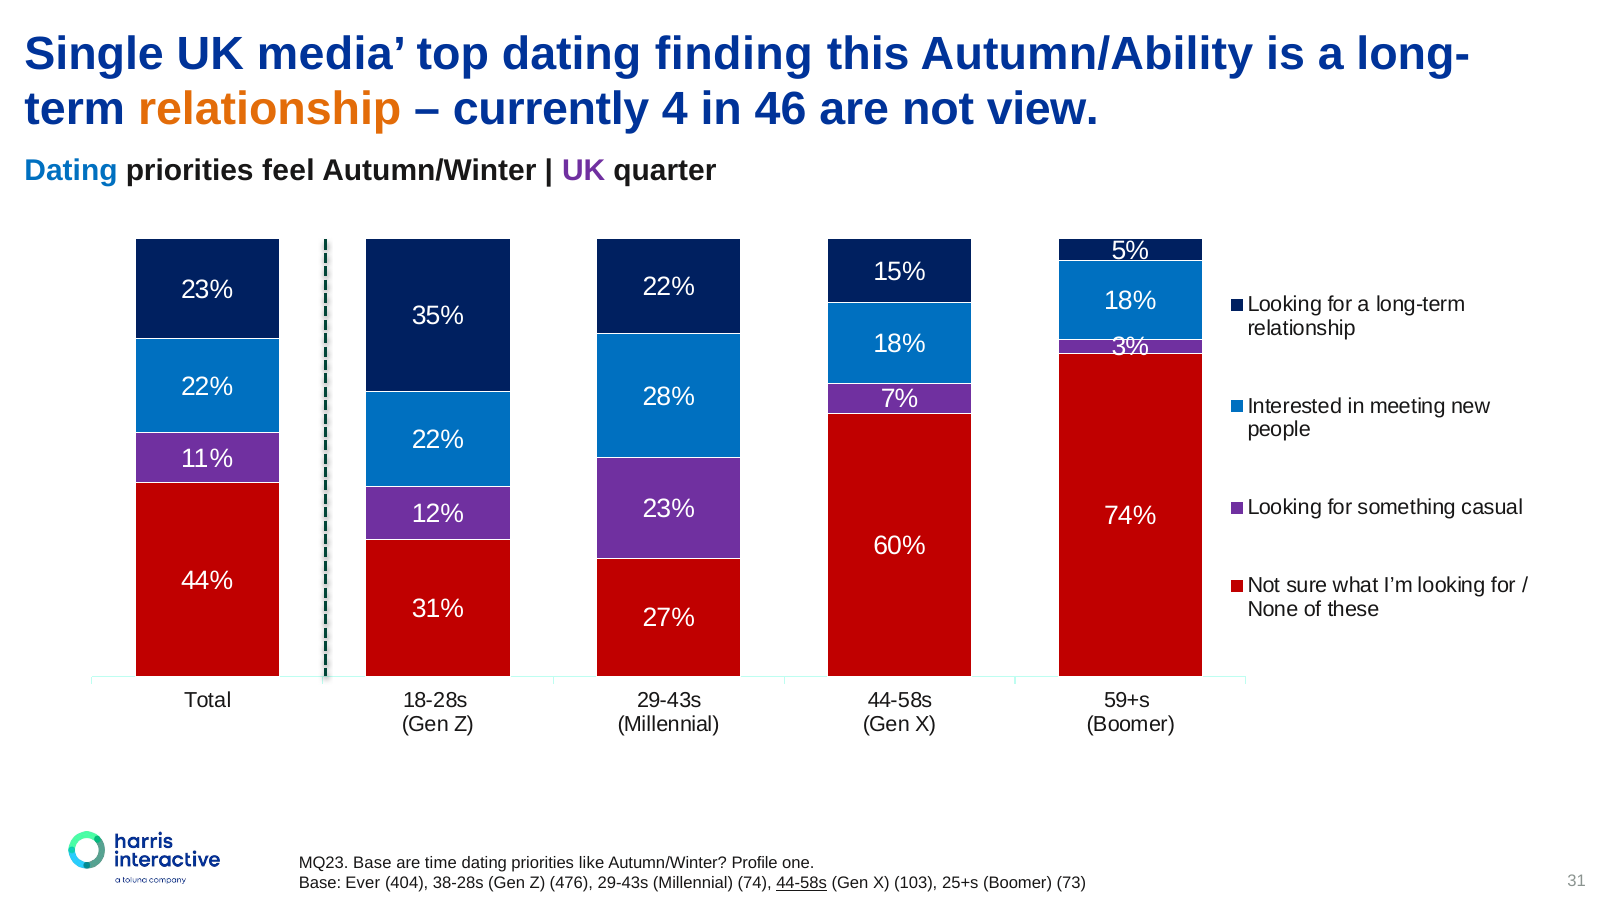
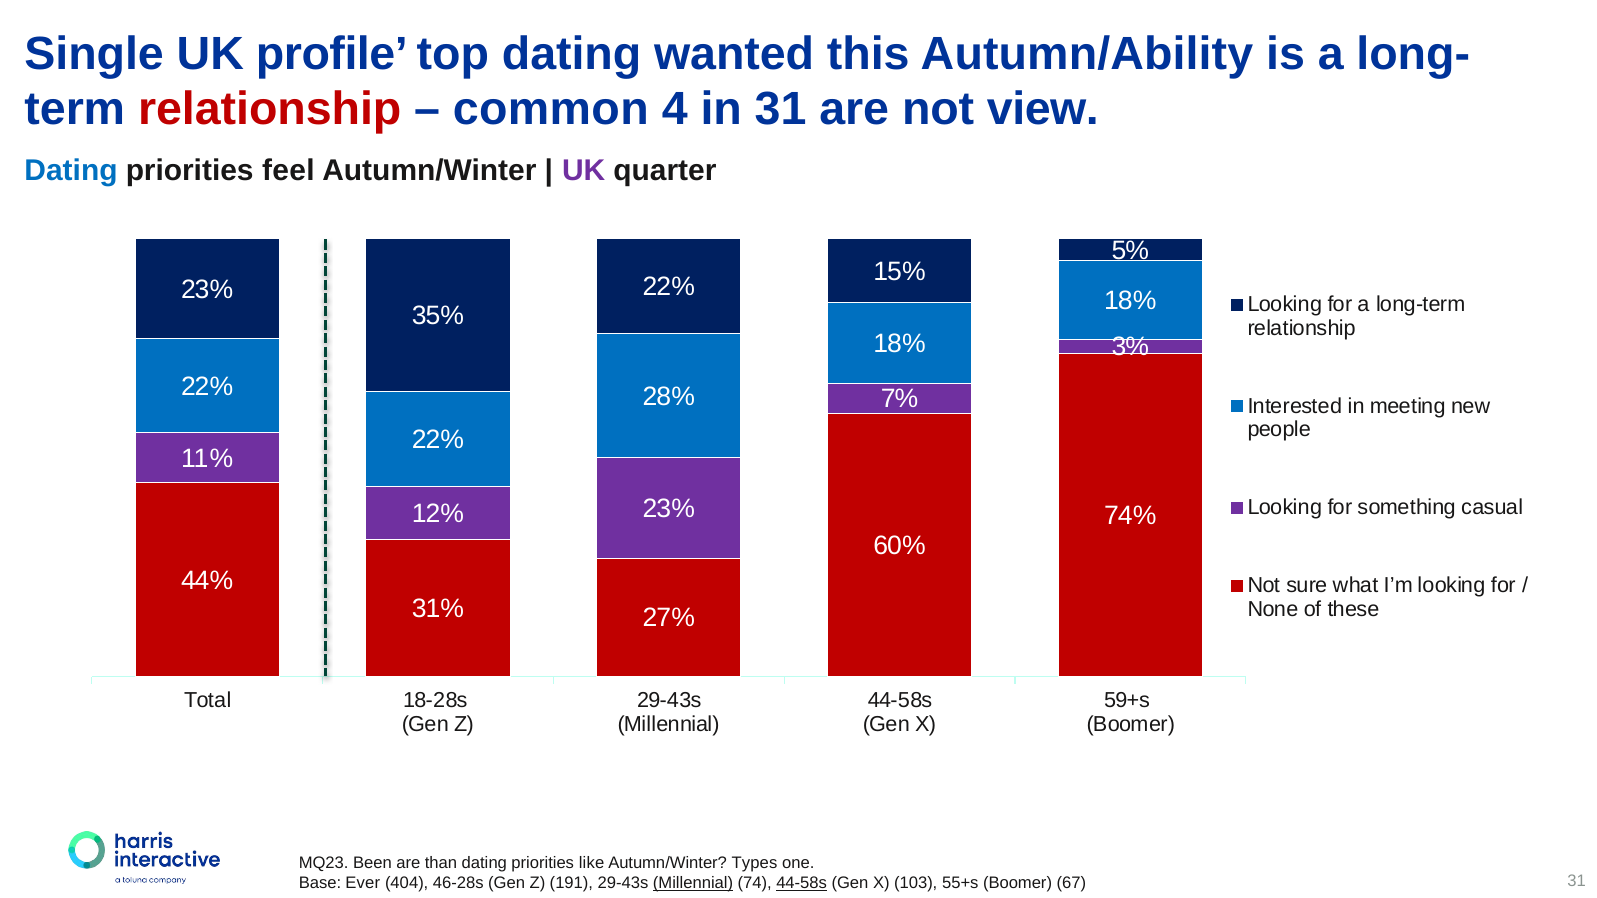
media: media -> profile
finding: finding -> wanted
relationship at (270, 110) colour: orange -> red
currently: currently -> common
in 46: 46 -> 31
MQ23 Base: Base -> Been
time: time -> than
Profile: Profile -> Types
38-28s: 38-28s -> 46-28s
476: 476 -> 191
Millennial at (693, 883) underline: none -> present
25+s: 25+s -> 55+s
73: 73 -> 67
